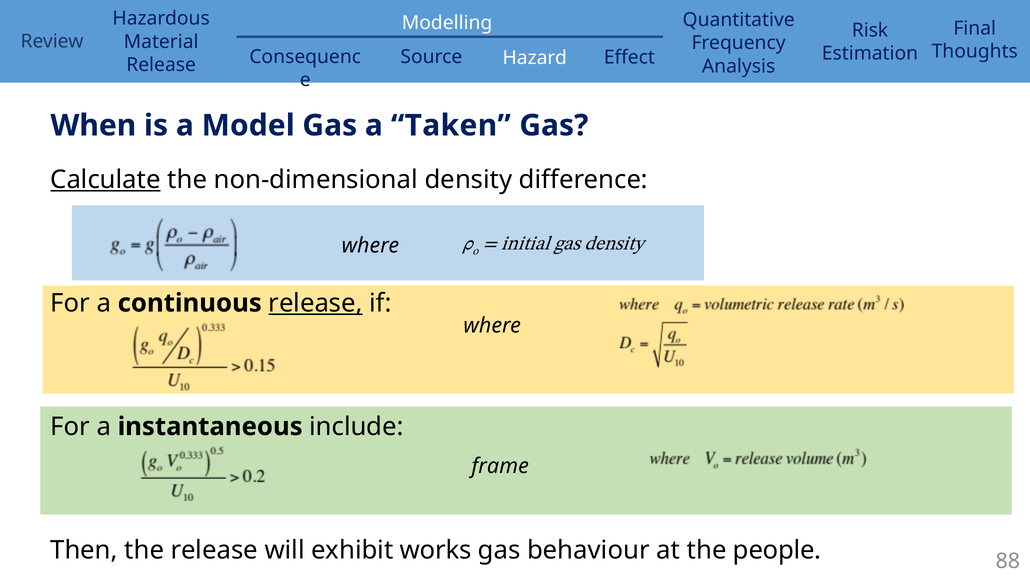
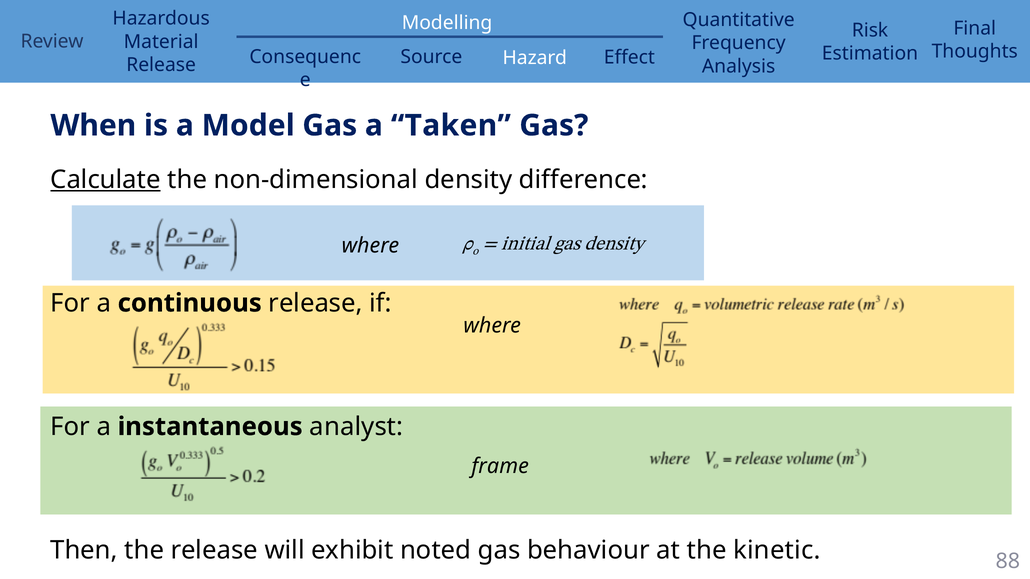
release at (315, 303) underline: present -> none
include: include -> analyst
works: works -> noted
people: people -> kinetic
